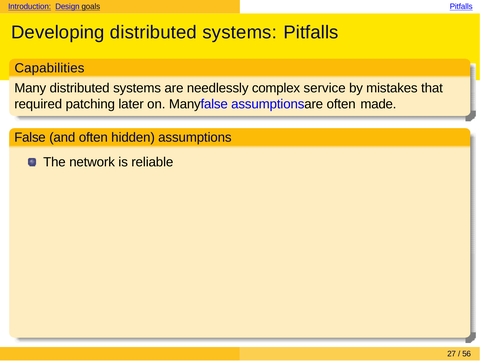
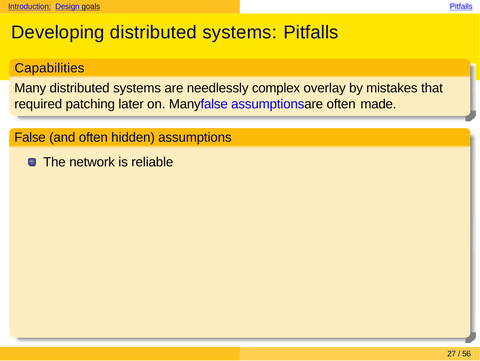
service: service -> overlay
